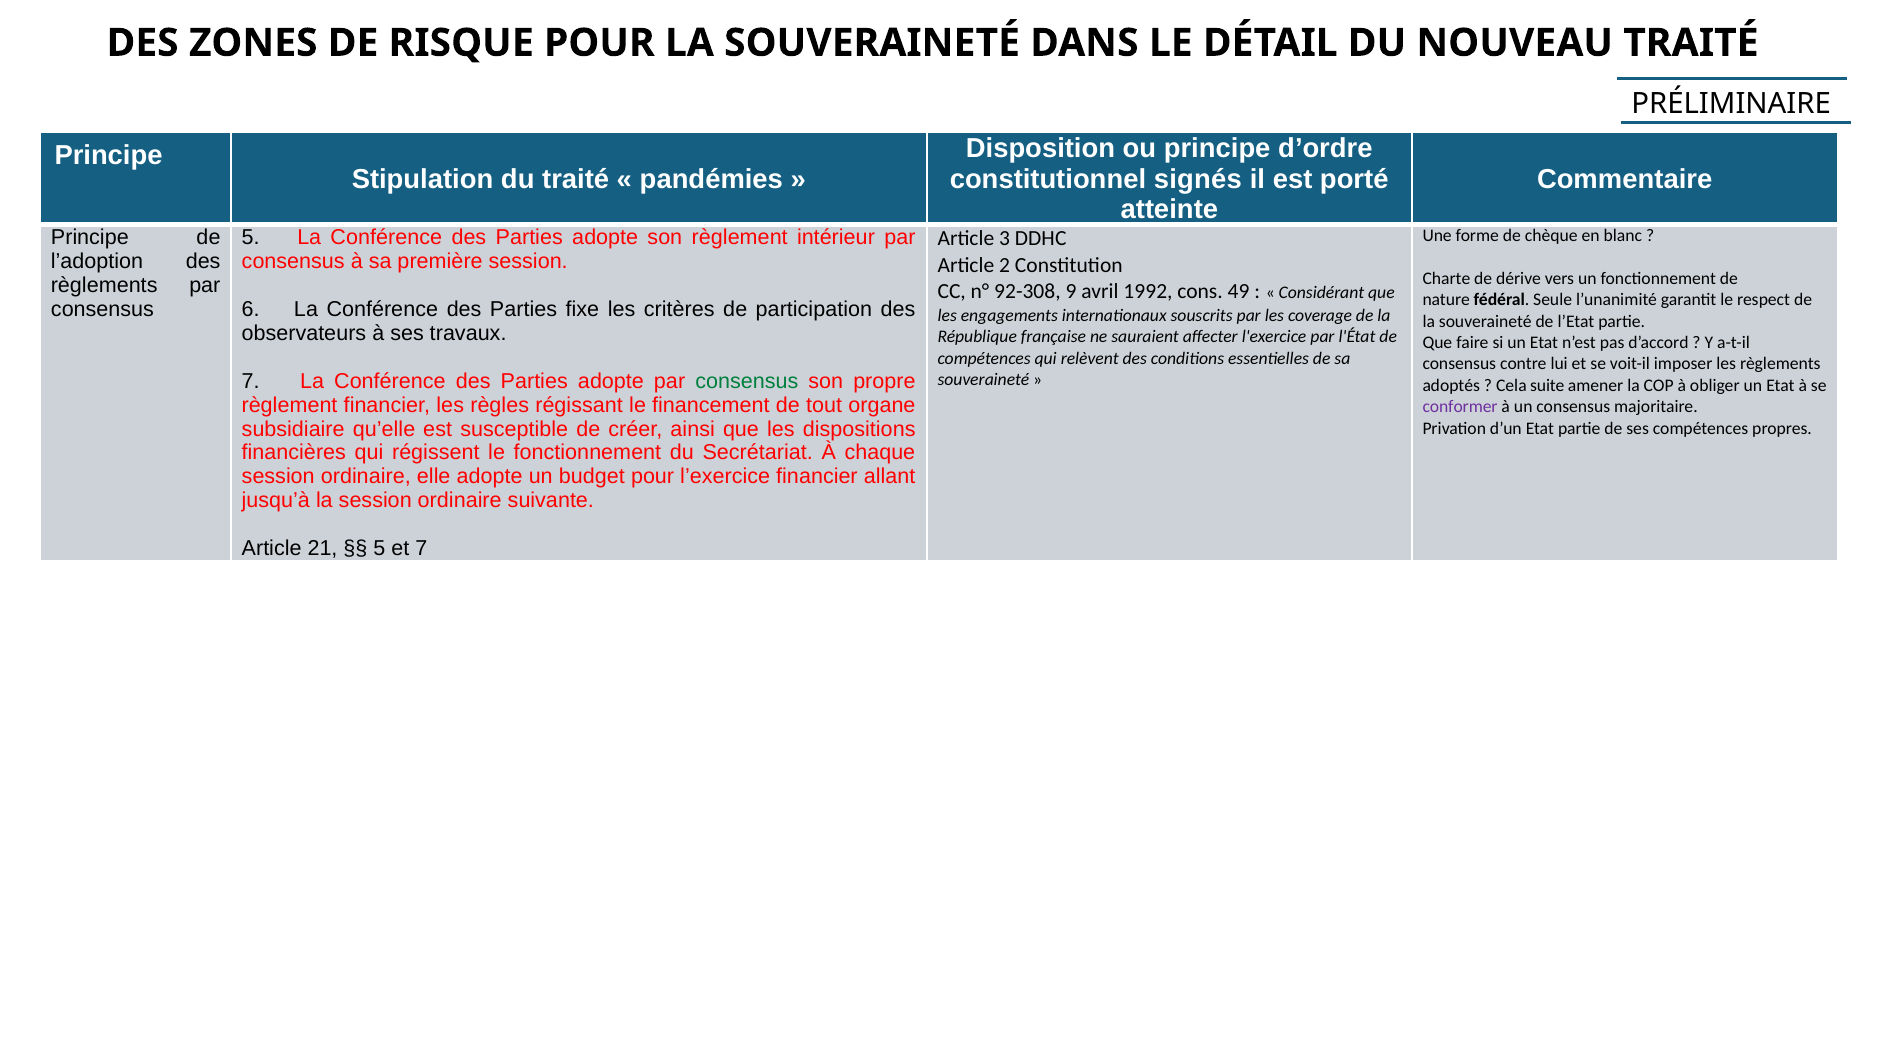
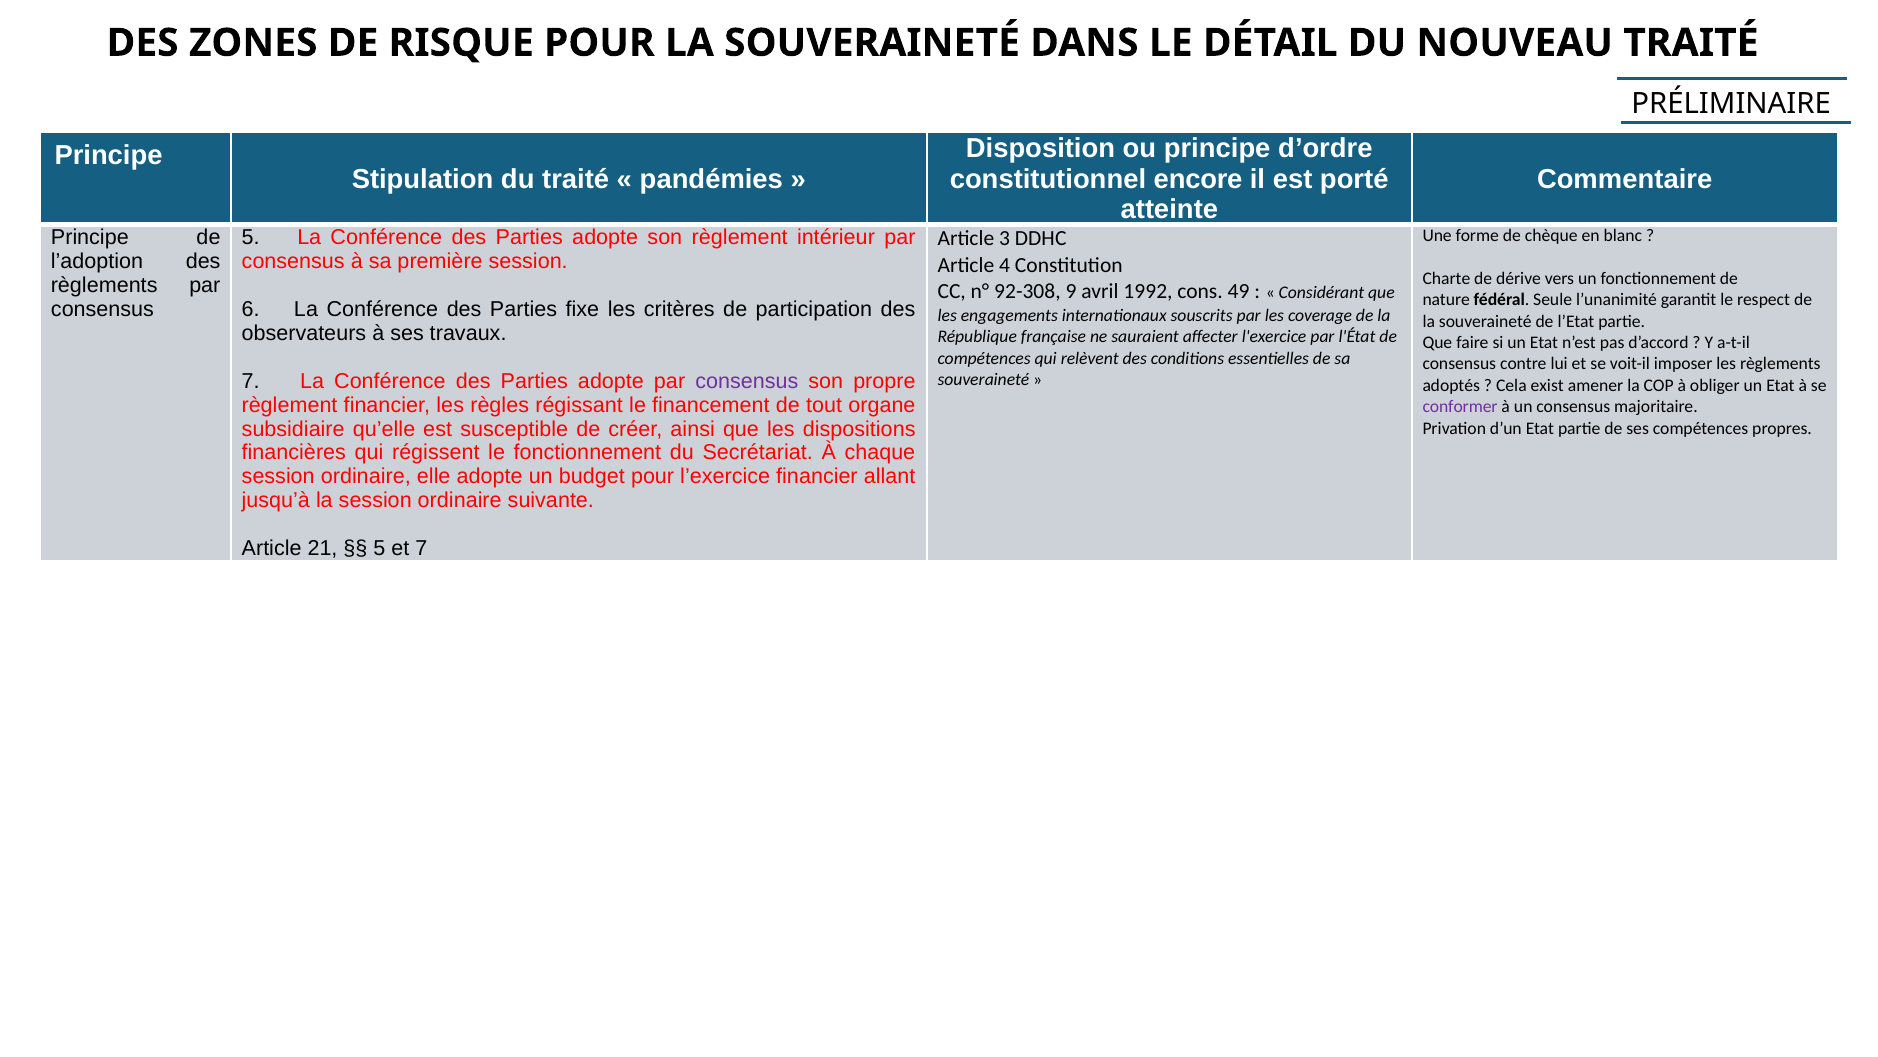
signés: signés -> encore
2: 2 -> 4
consensus at (747, 381) colour: green -> purple
suite: suite -> exist
